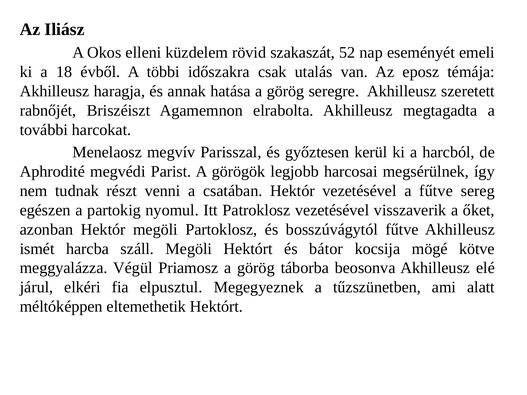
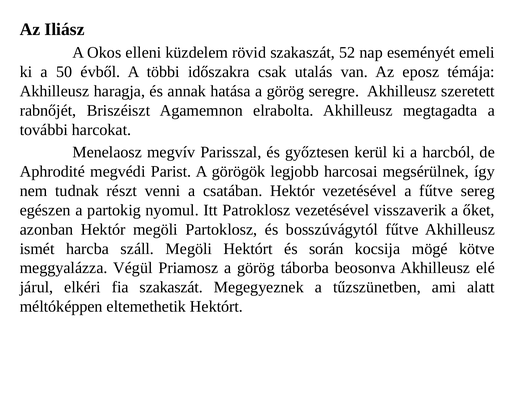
18: 18 -> 50
bátor: bátor -> során
fia elpusztul: elpusztul -> szakaszát
